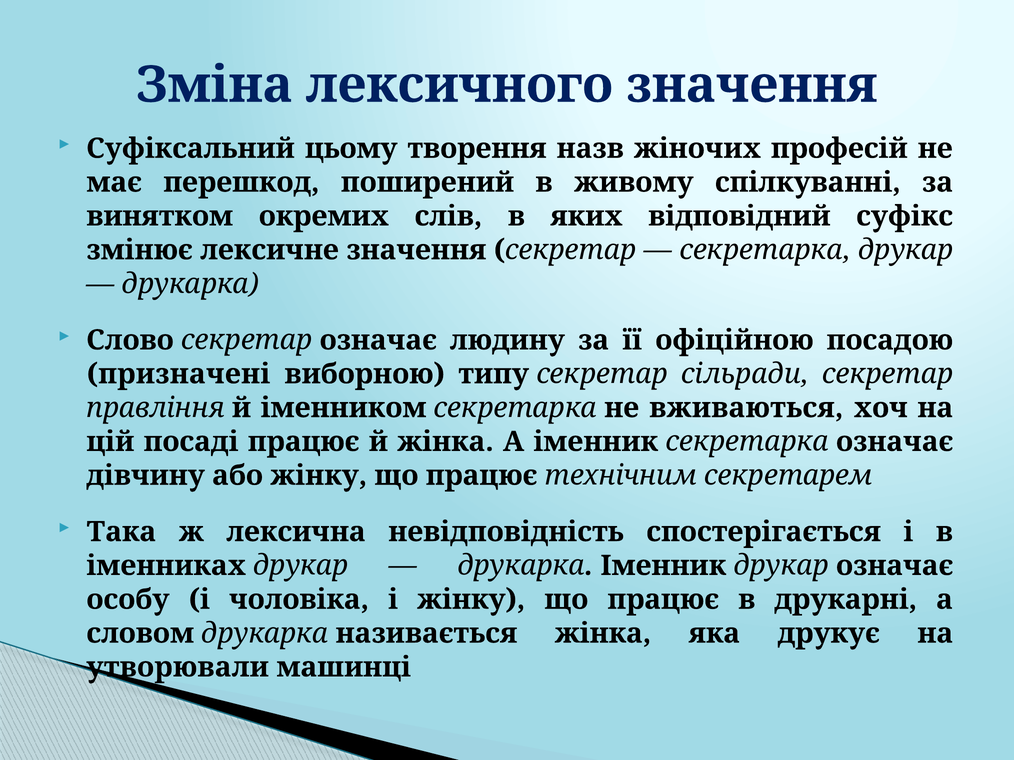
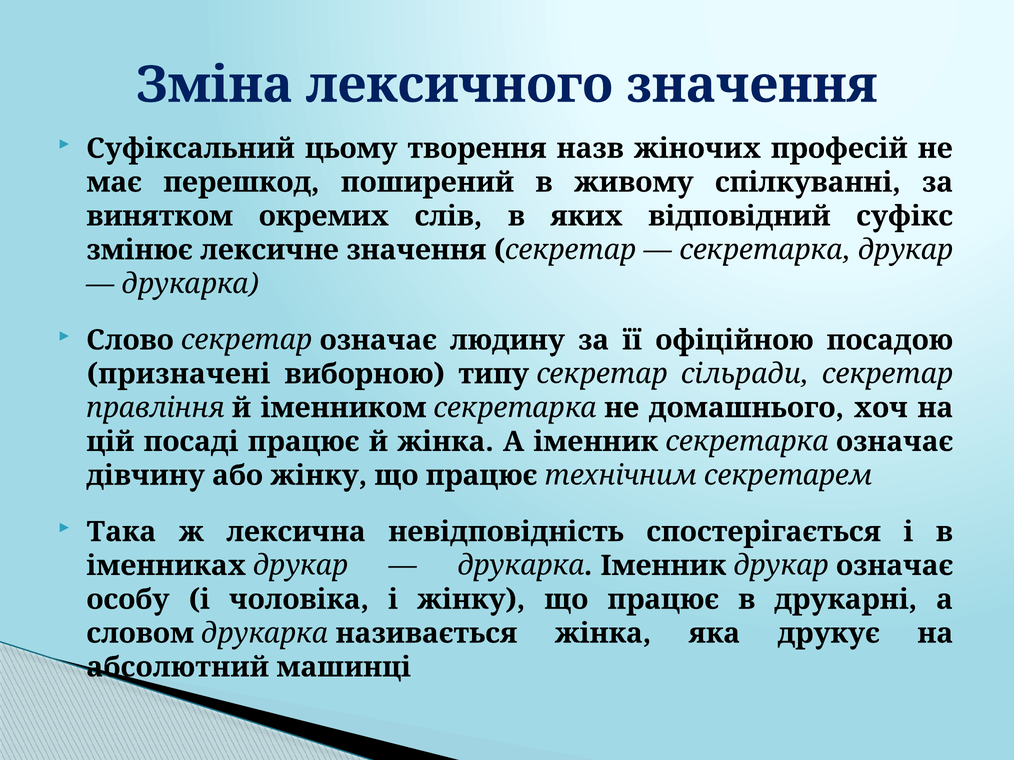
вживаються: вживаються -> домашнього
утворювали: утворювали -> абсолютний
